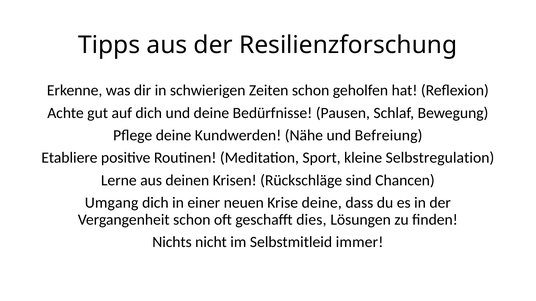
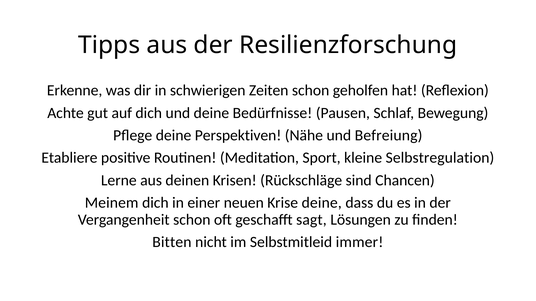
Kundwerden: Kundwerden -> Perspektiven
Umgang: Umgang -> Meinem
dies: dies -> sagt
Nichts: Nichts -> Bitten
